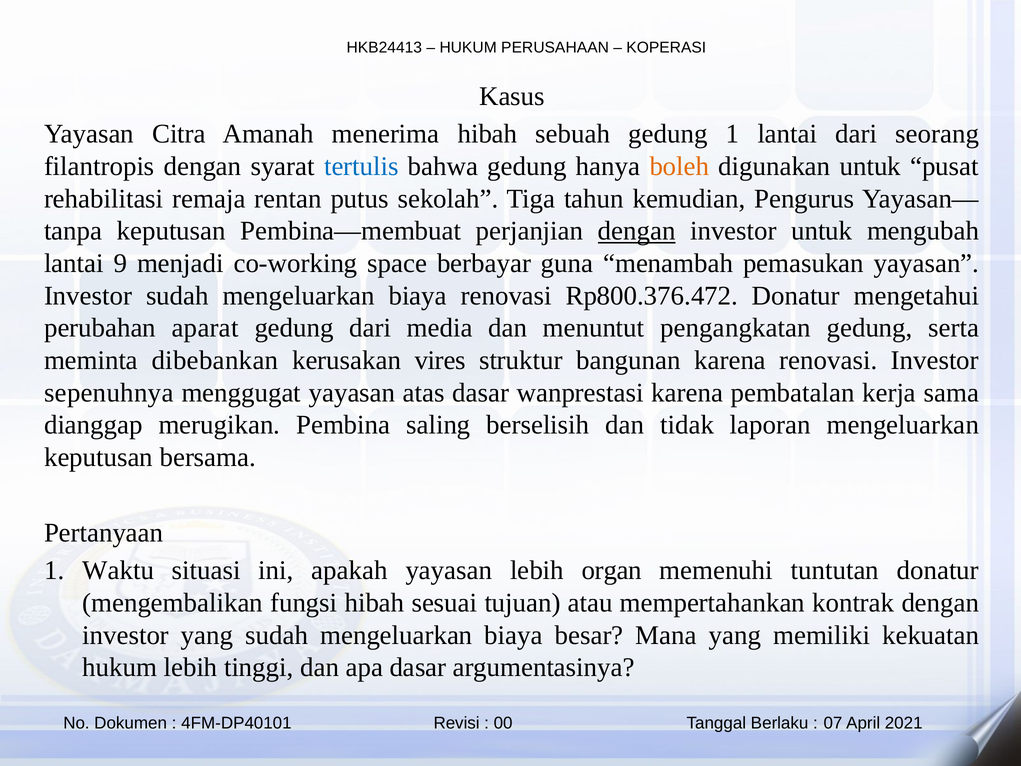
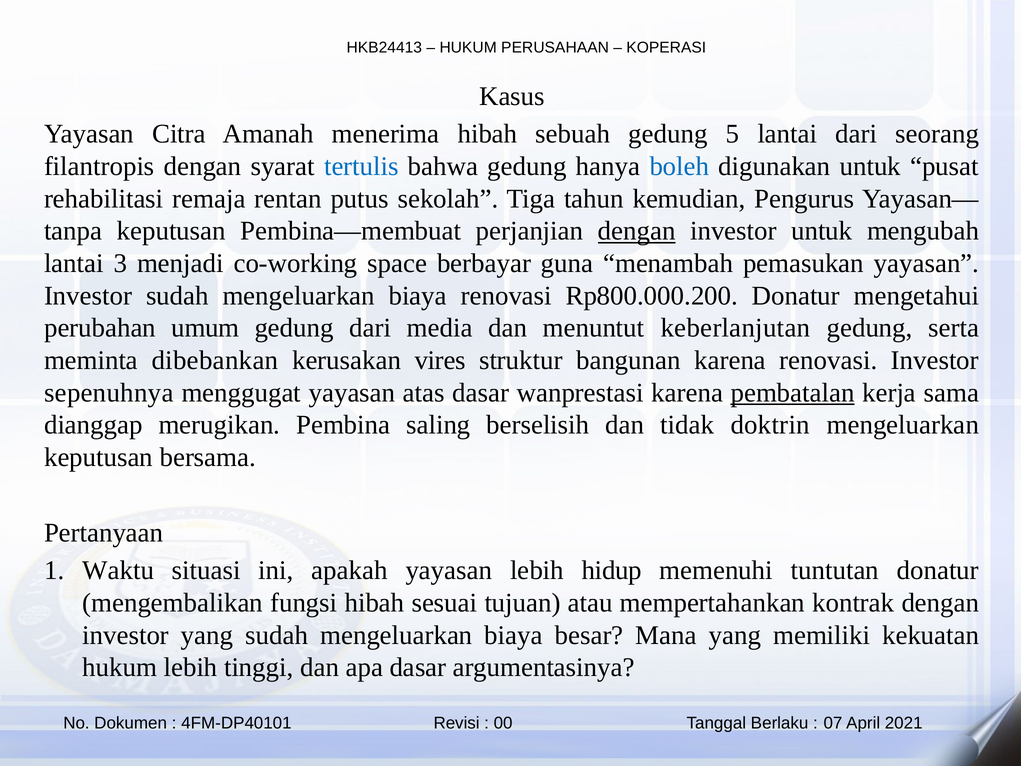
gedung 1: 1 -> 5
boleh colour: orange -> blue
9: 9 -> 3
Rp800.376.472: Rp800.376.472 -> Rp800.000.200
aparat: aparat -> umum
pengangkatan: pengangkatan -> keberlanjutan
pembatalan underline: none -> present
laporan: laporan -> doktrin
organ: organ -> hidup
